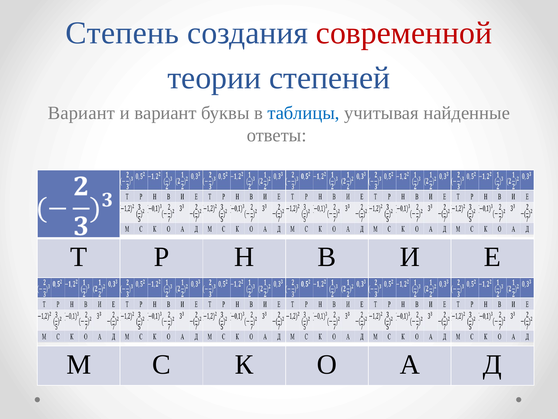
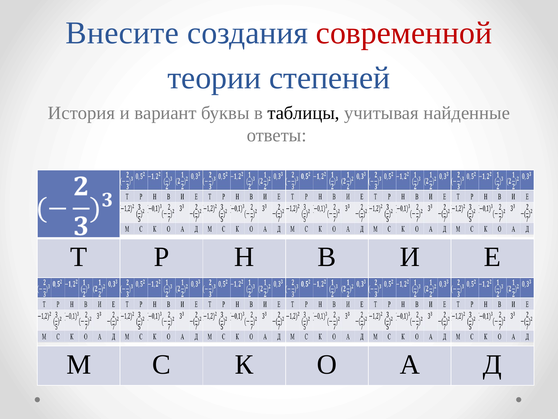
Степень: Степень -> Внесите
Вариант at (81, 113): Вариант -> История
таблицы colour: blue -> black
